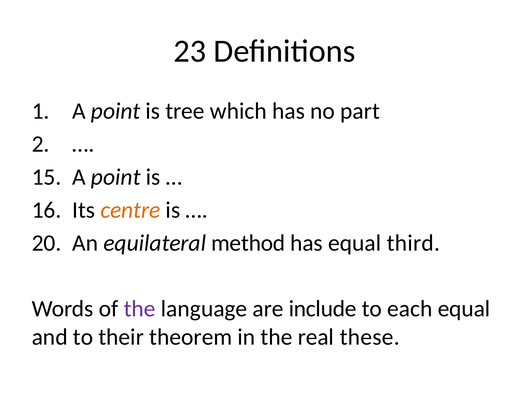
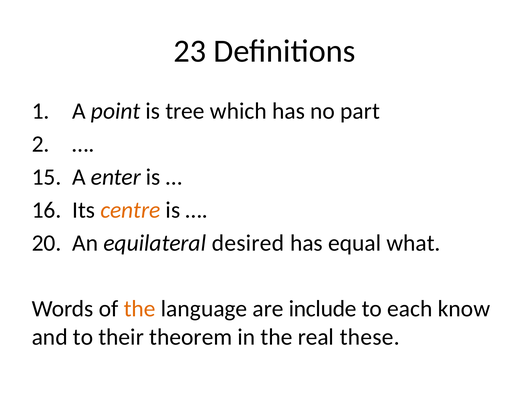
point at (116, 177): point -> enter
method: method -> desired
third: third -> what
the at (140, 309) colour: purple -> orange
each equal: equal -> know
